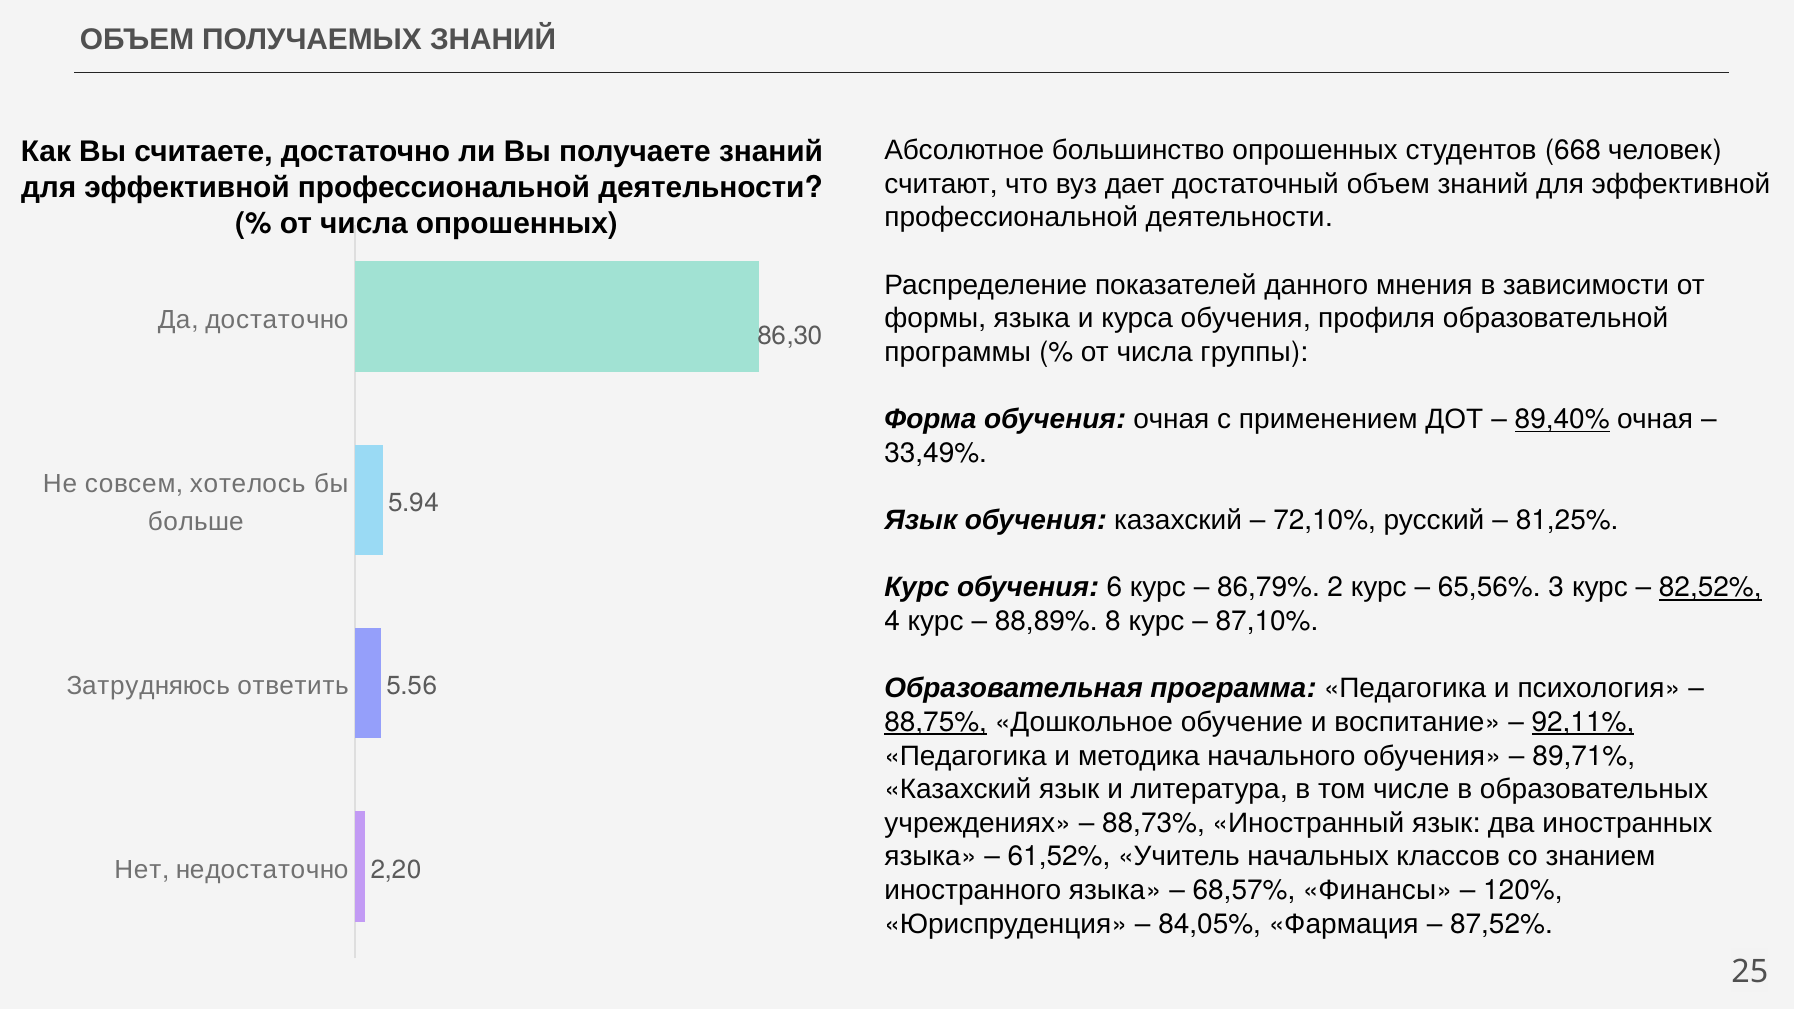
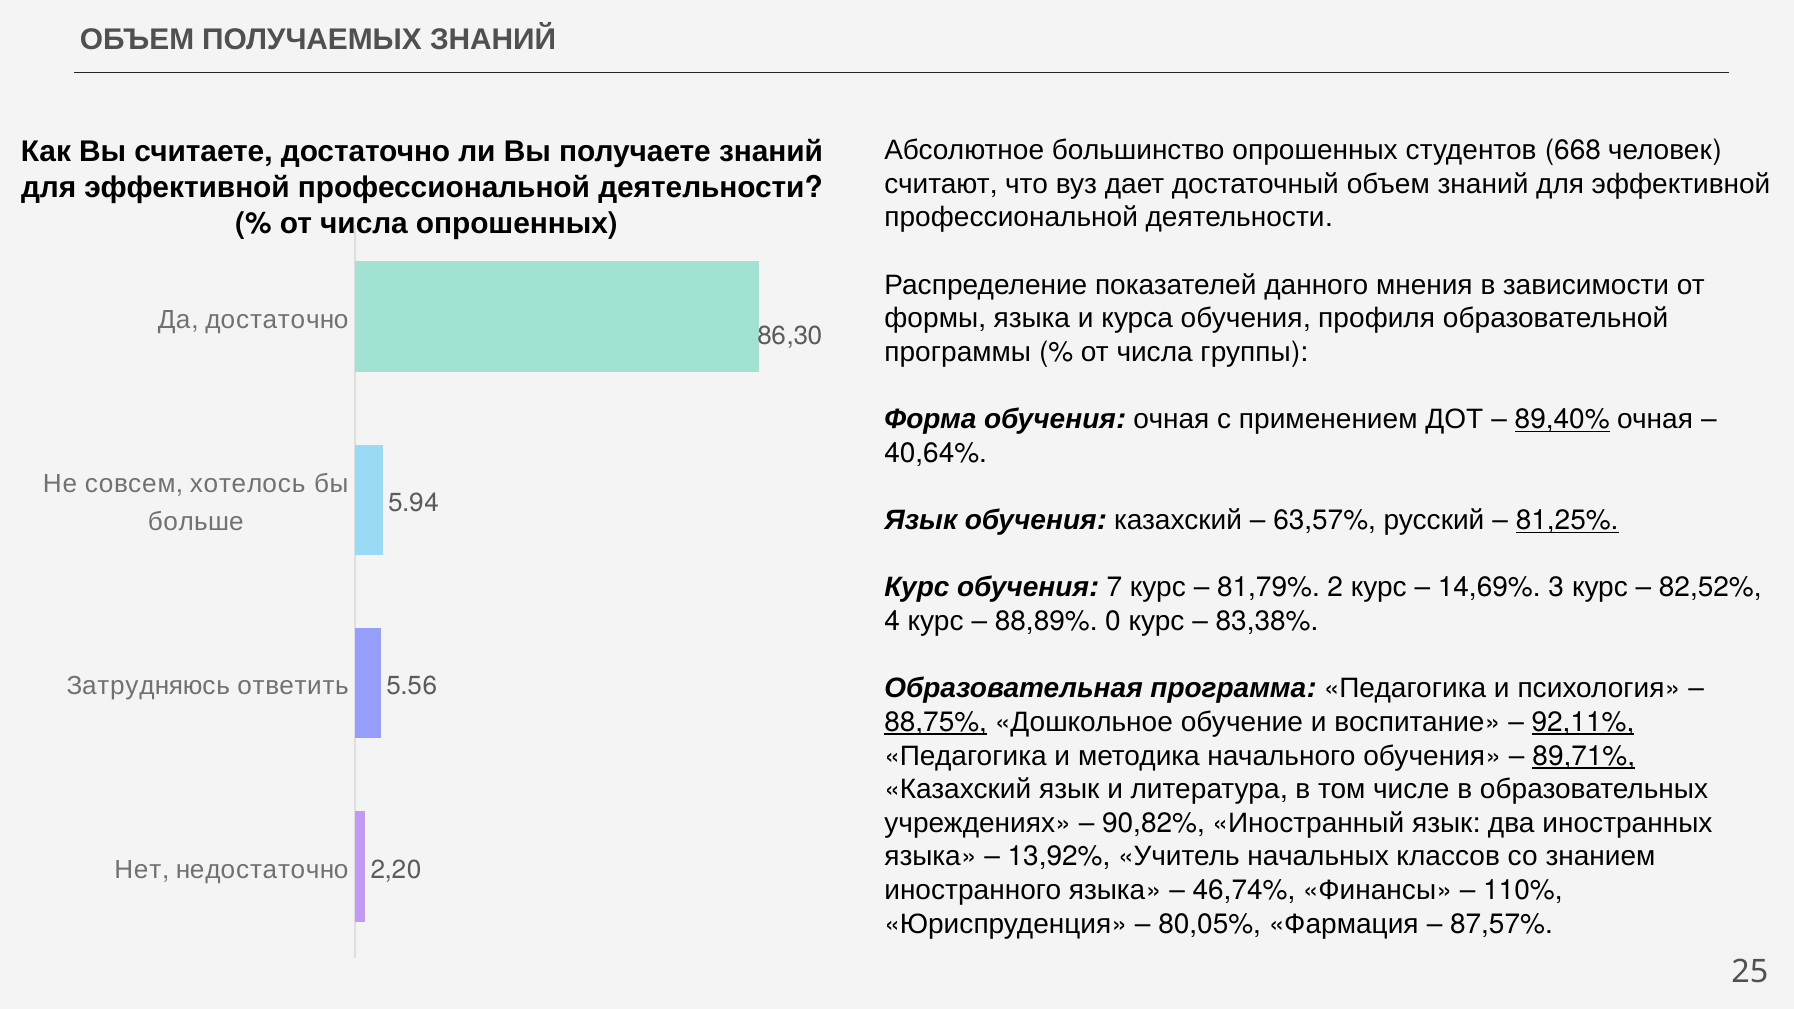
33,49%: 33,49% -> 40,64%
72,10%: 72,10% -> 63,57%
81,25% underline: none -> present
6: 6 -> 7
86,79%: 86,79% -> 81,79%
65,56%: 65,56% -> 14,69%
82,52% underline: present -> none
8: 8 -> 0
87,10%: 87,10% -> 83,38%
89,71% underline: none -> present
88,73%: 88,73% -> 90,82%
61,52%: 61,52% -> 13,92%
68,57%: 68,57% -> 46,74%
120%: 120% -> 110%
84,05%: 84,05% -> 80,05%
87,52%: 87,52% -> 87,57%
